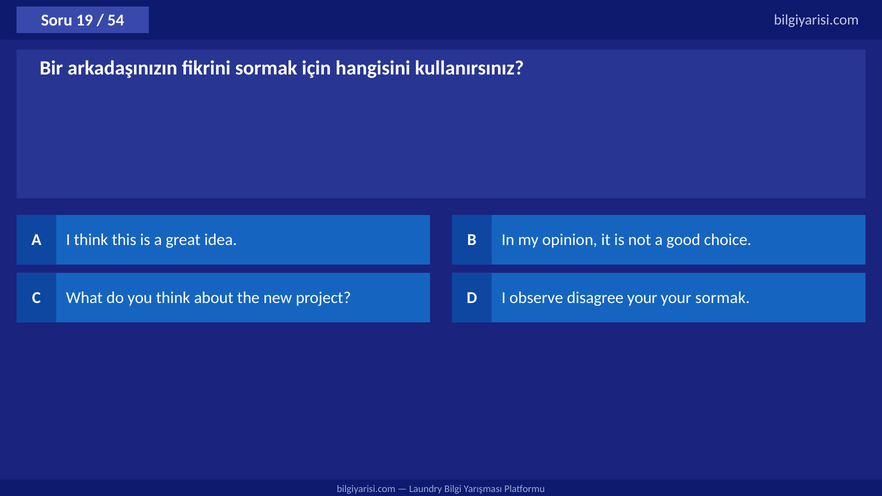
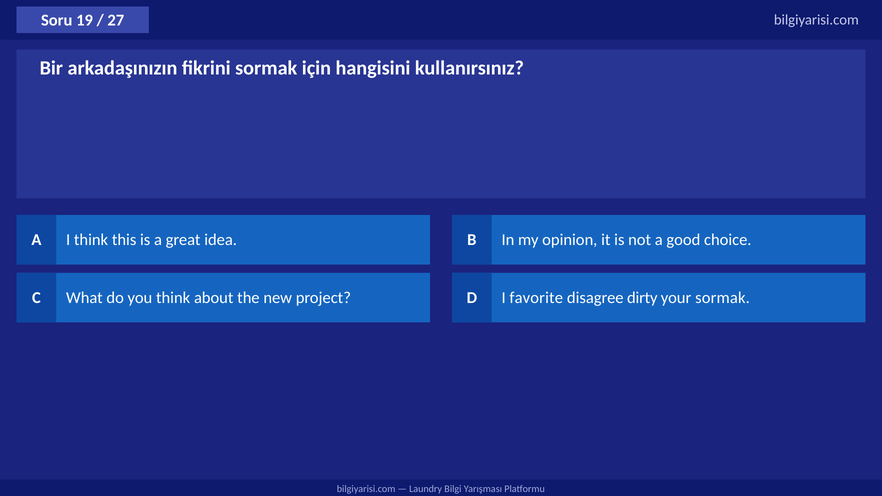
54: 54 -> 27
observe: observe -> favorite
disagree your: your -> dirty
